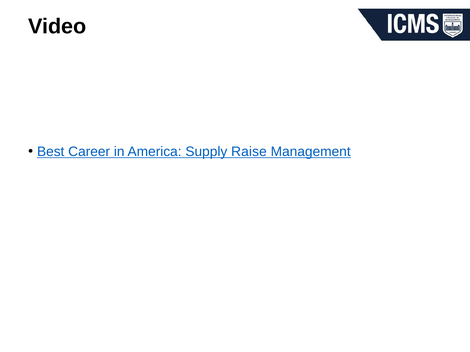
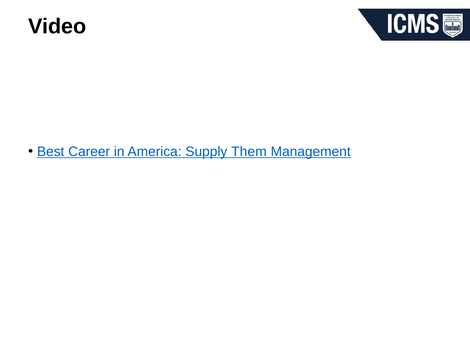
Raise: Raise -> Them
